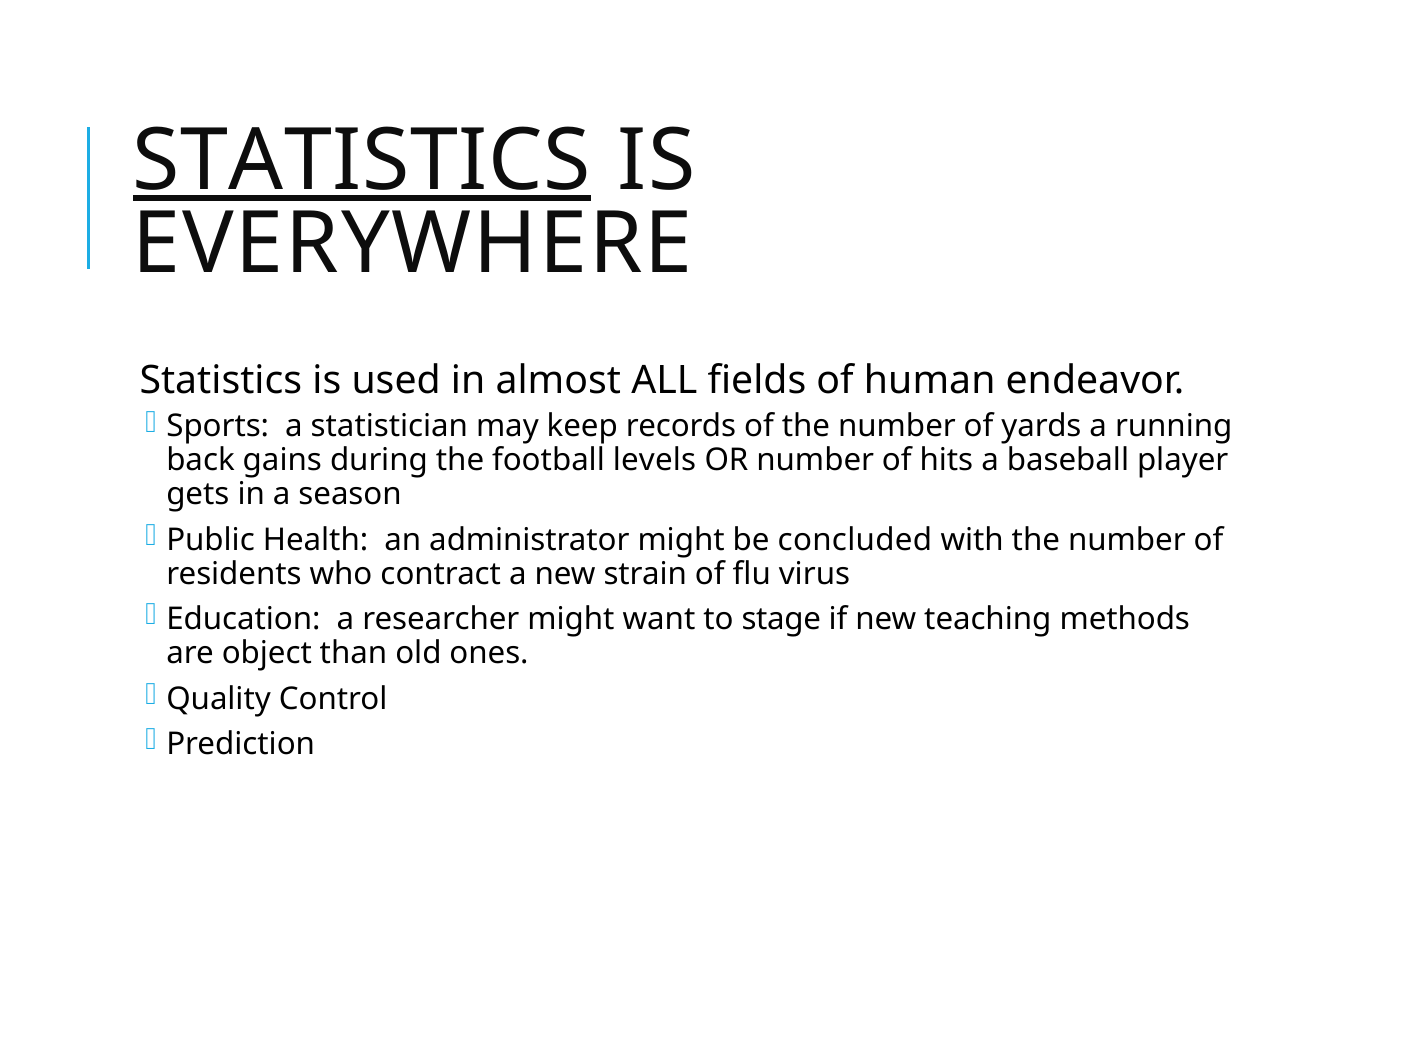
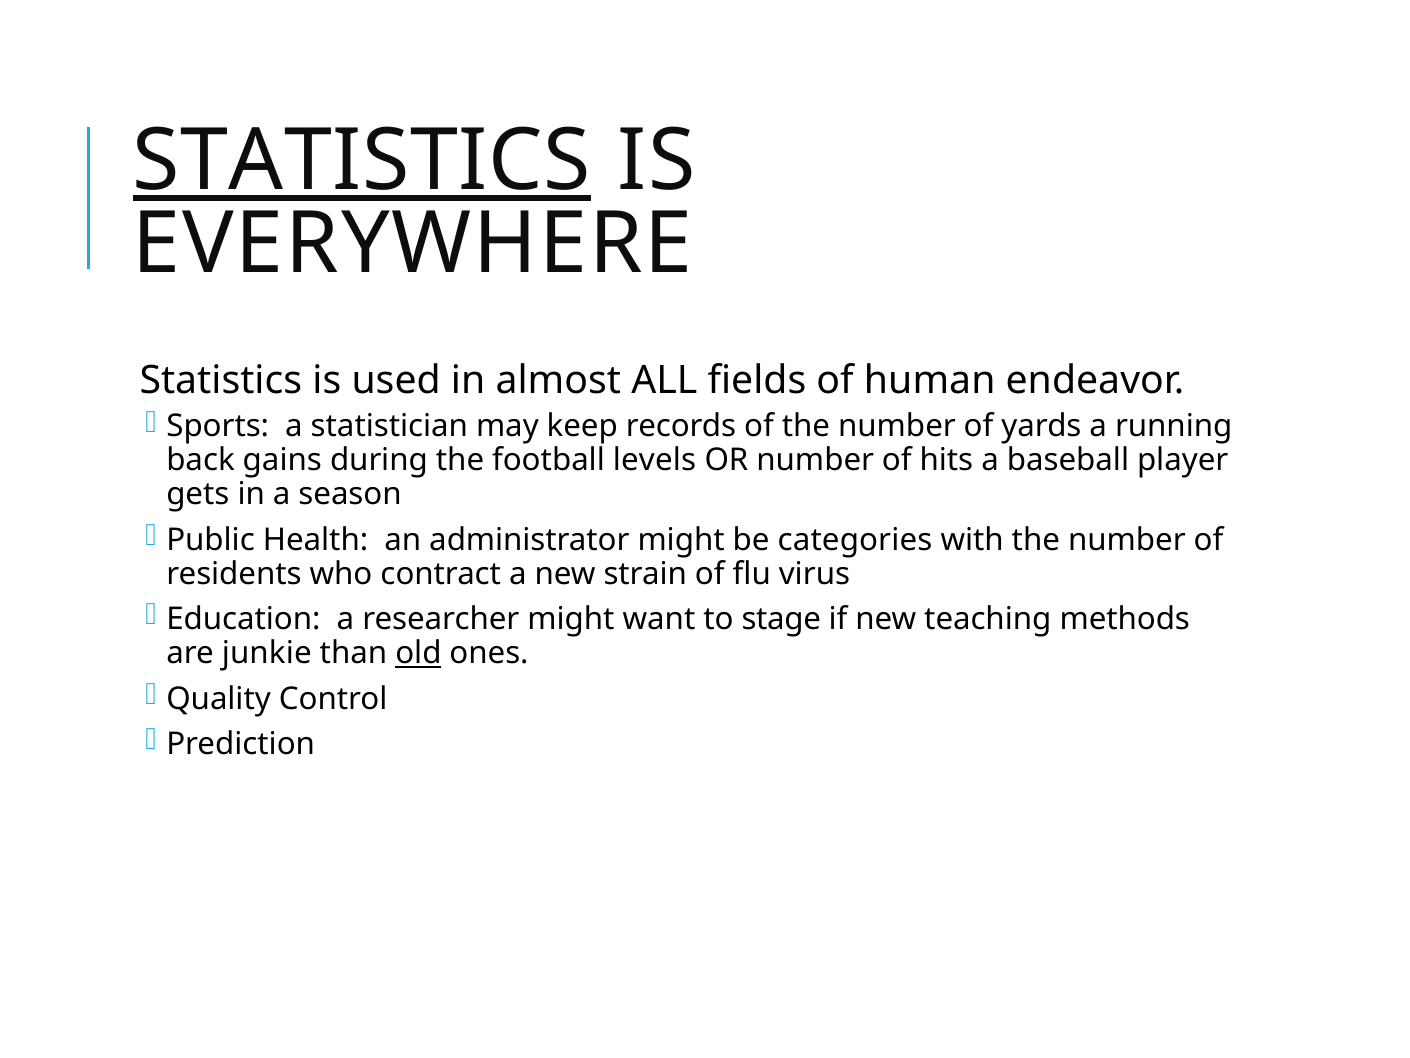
concluded: concluded -> categories
object: object -> junkie
old underline: none -> present
